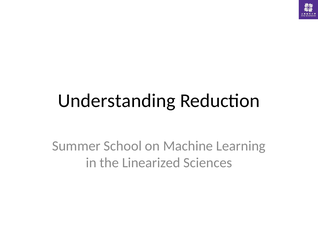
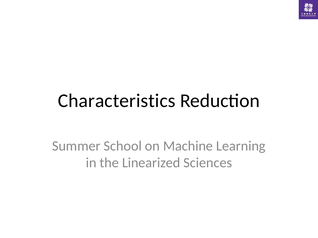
Understanding: Understanding -> Characteristics
